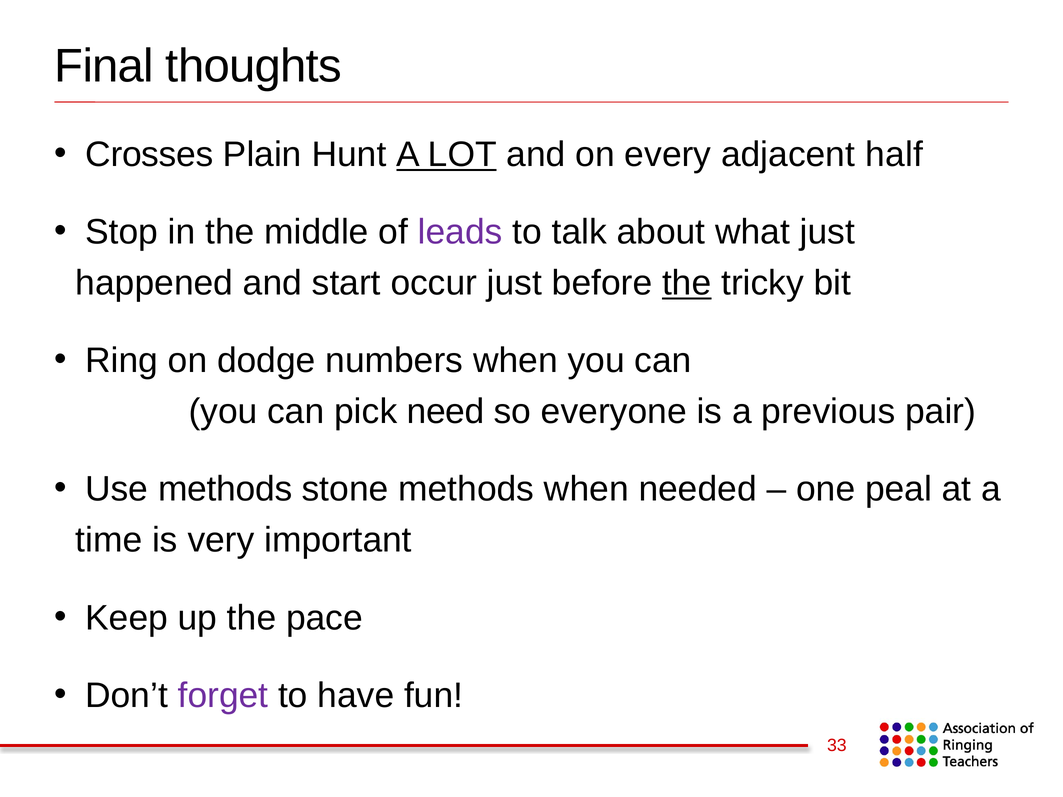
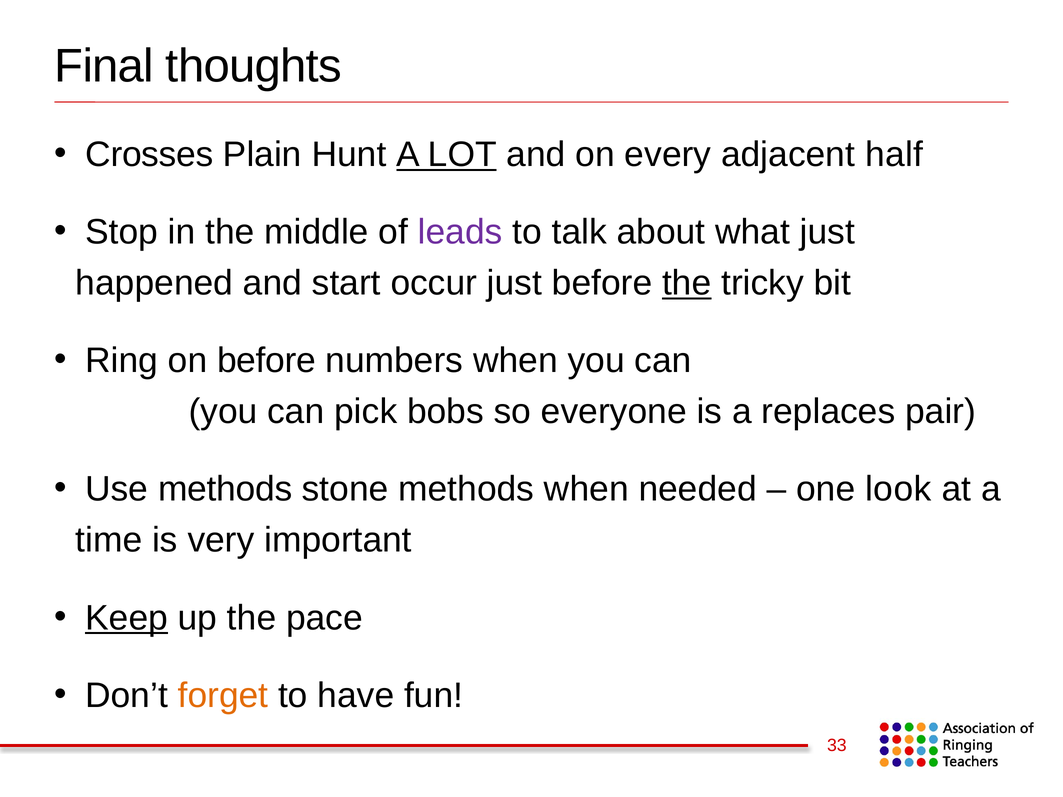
on dodge: dodge -> before
need: need -> bobs
previous: previous -> replaces
peal: peal -> look
Keep underline: none -> present
forget colour: purple -> orange
